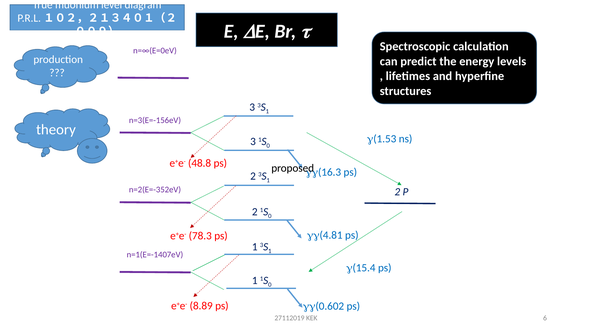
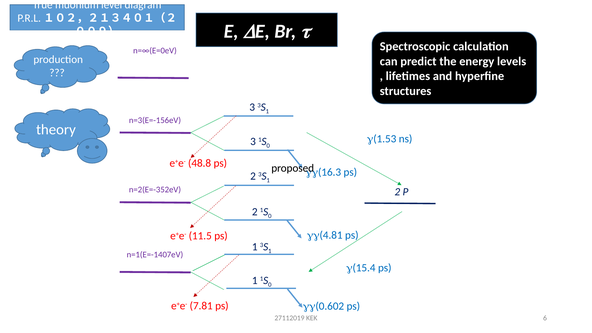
78.3: 78.3 -> 11.5
8.89: 8.89 -> 7.81
